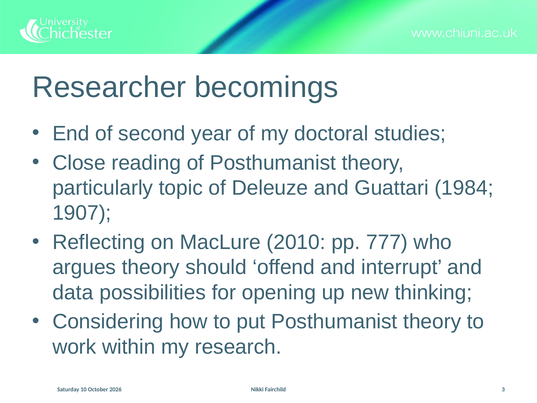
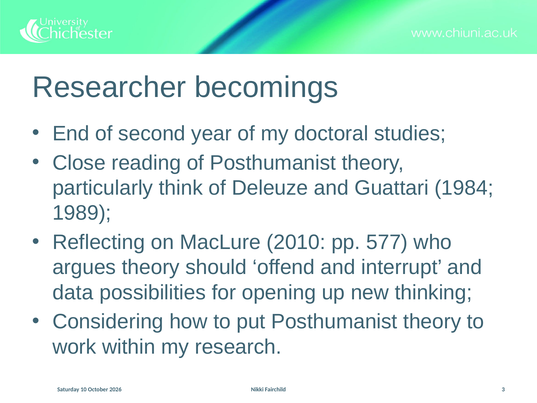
topic: topic -> think
1907: 1907 -> 1989
777: 777 -> 577
